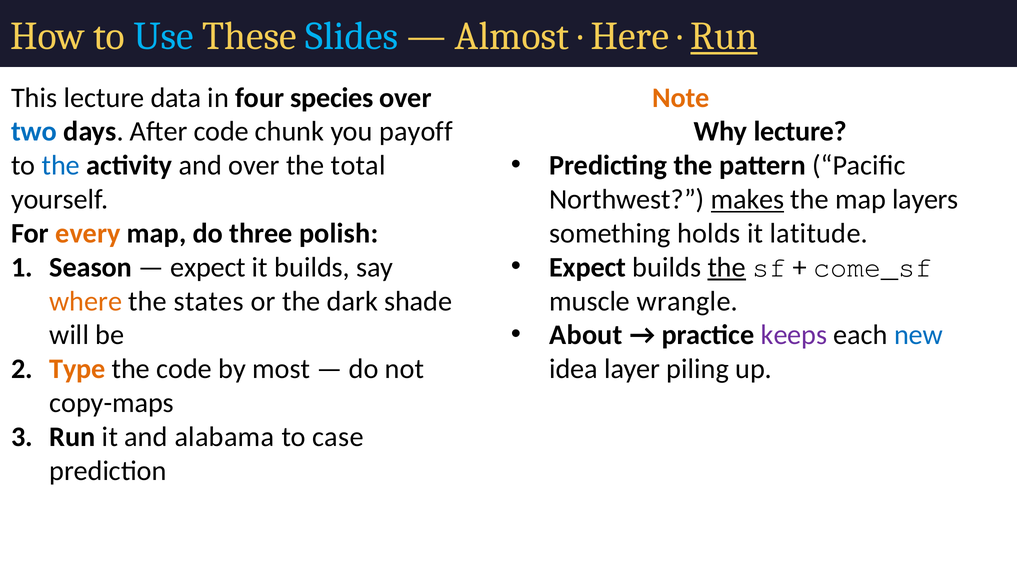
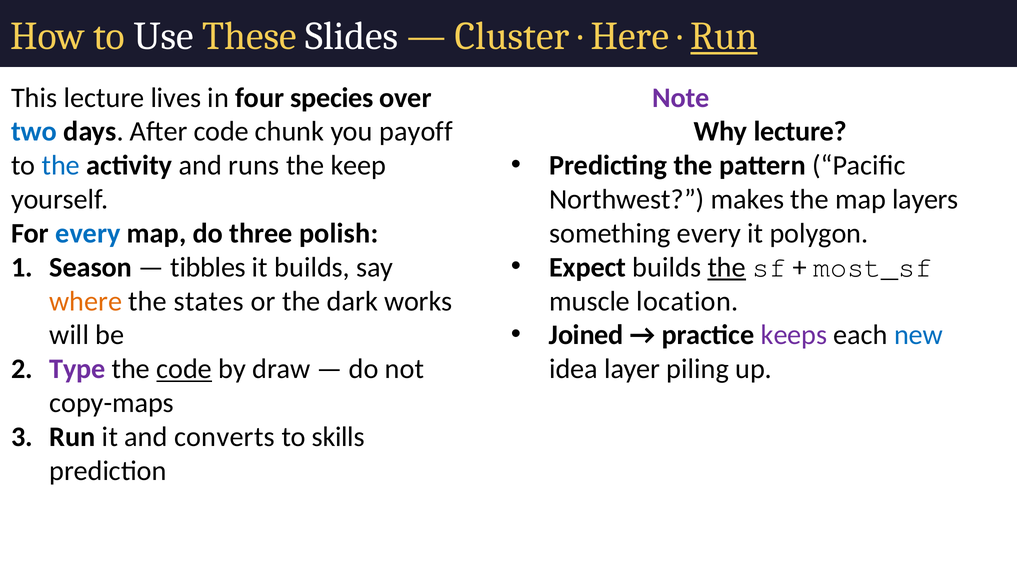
Use colour: light blue -> white
Slides colour: light blue -> white
Almost: Almost -> Cluster
data: data -> lives
Note colour: orange -> purple
and over: over -> runs
total: total -> keep
makes underline: present -> none
every at (88, 233) colour: orange -> blue
something holds: holds -> every
latitude: latitude -> polygon
come_sf: come_sf -> most_sf
expect at (208, 267): expect -> tibbles
shade: shade -> works
wrangle: wrangle -> location
About: About -> Joined
Type colour: orange -> purple
code at (184, 369) underline: none -> present
most: most -> draw
alabama: alabama -> converts
case: case -> skills
